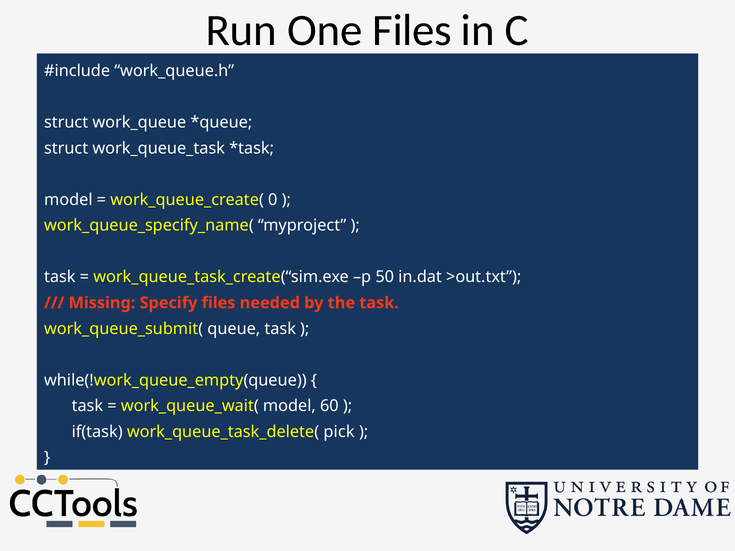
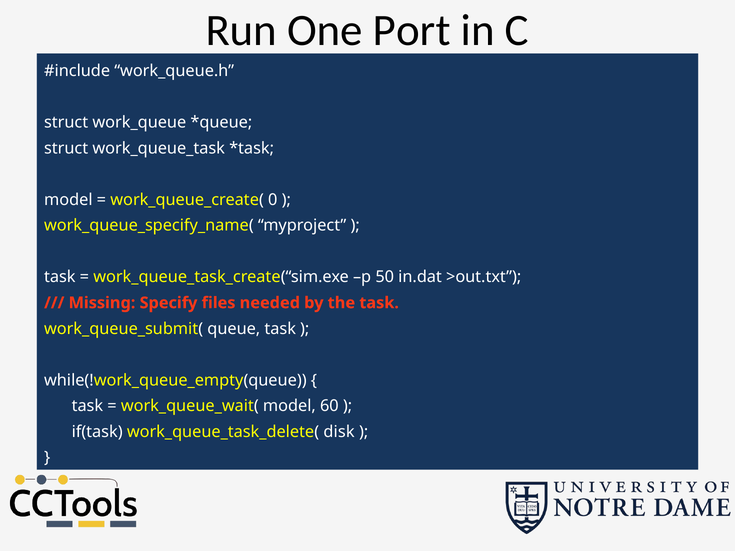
One Files: Files -> Port
pick: pick -> disk
